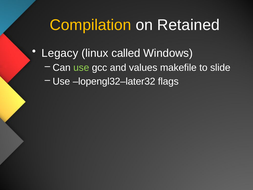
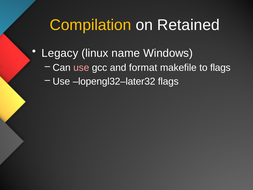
called: called -> name
use at (81, 68) colour: light green -> pink
values: values -> format
to slide: slide -> flags
